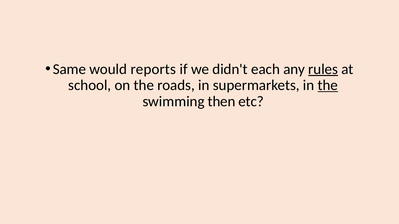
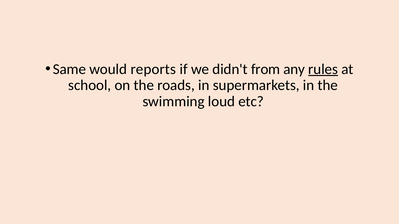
each: each -> from
the at (328, 85) underline: present -> none
then: then -> loud
